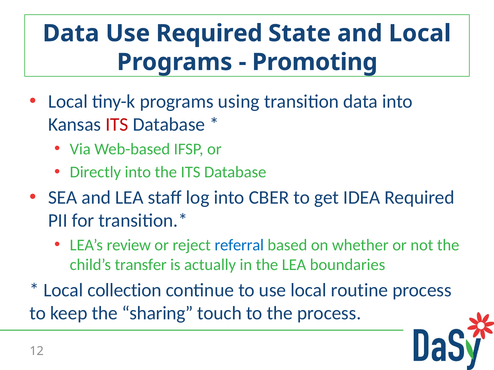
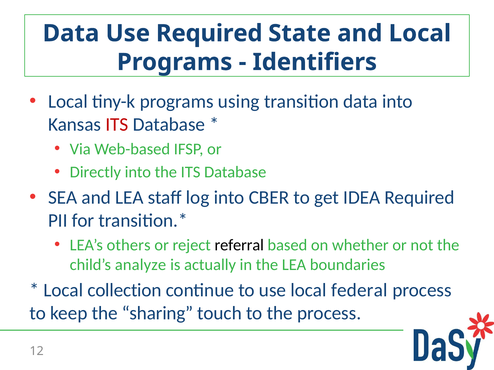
Promoting: Promoting -> Identifiers
review: review -> others
referral colour: blue -> black
transfer: transfer -> analyze
routine: routine -> federal
